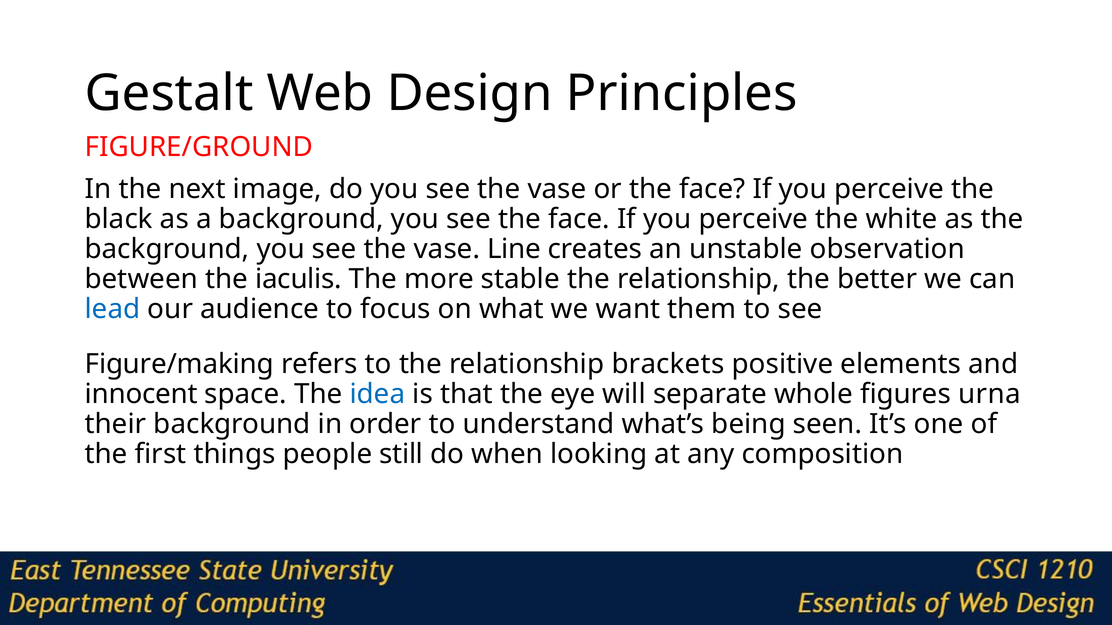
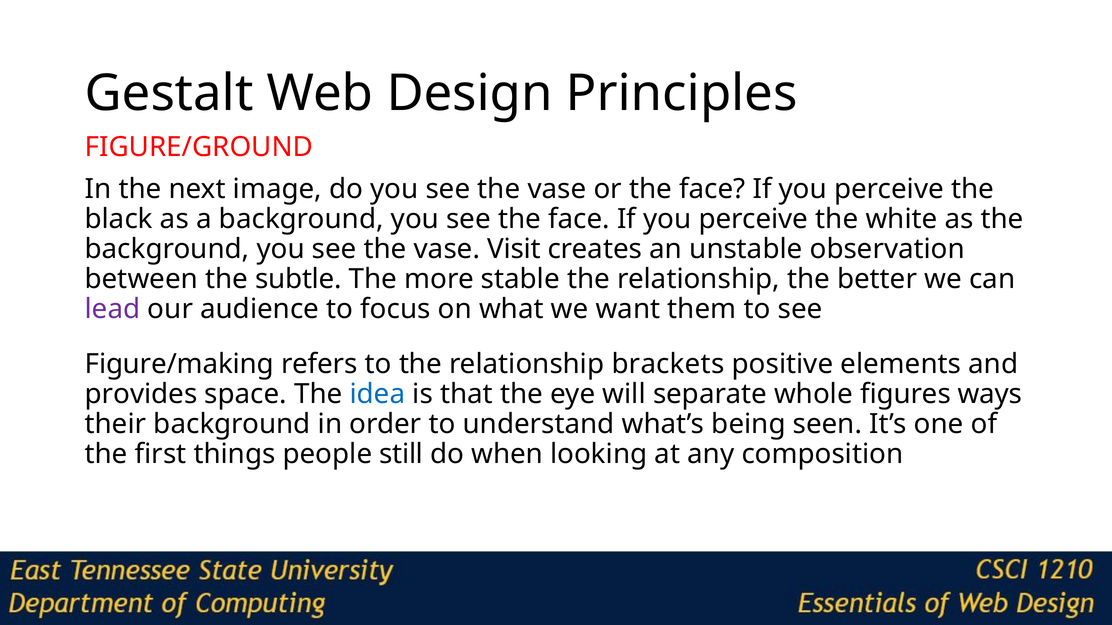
Line: Line -> Visit
iaculis: iaculis -> subtle
lead colour: blue -> purple
innocent: innocent -> provides
urna: urna -> ways
